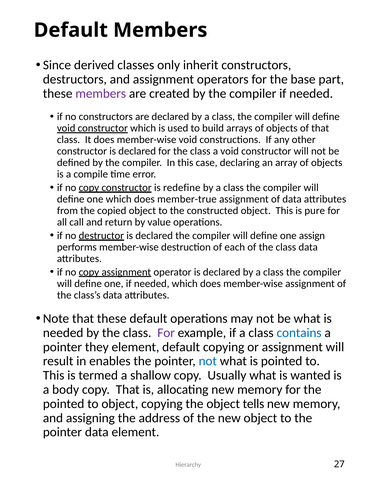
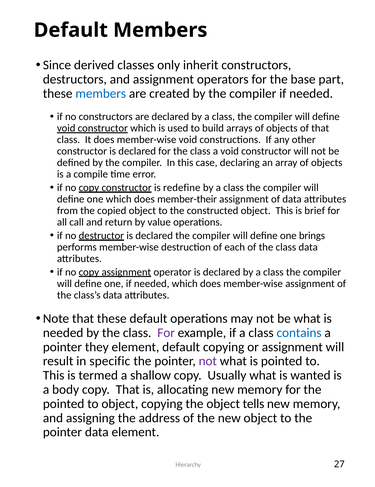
members at (101, 94) colour: purple -> blue
member-true: member-true -> member-their
pure: pure -> brief
assign: assign -> brings
enables: enables -> specific
not at (208, 362) colour: blue -> purple
